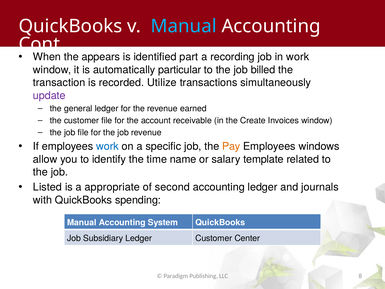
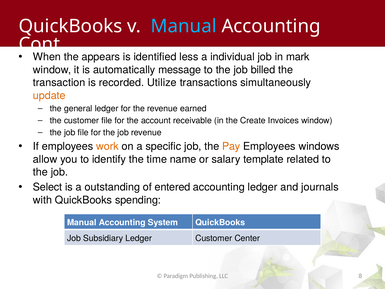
part: part -> less
recording: recording -> individual
in work: work -> mark
particular: particular -> message
update colour: purple -> orange
work at (107, 146) colour: blue -> orange
Listed: Listed -> Select
appropriate: appropriate -> outstanding
second: second -> entered
